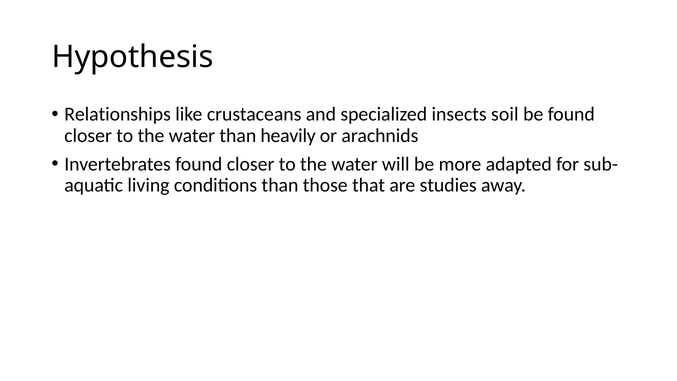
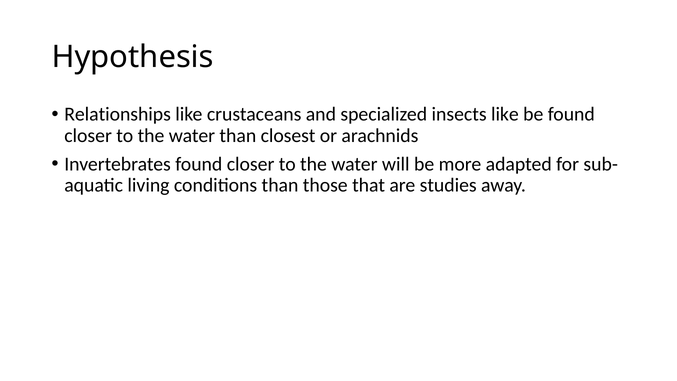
insects soil: soil -> like
heavily: heavily -> closest
